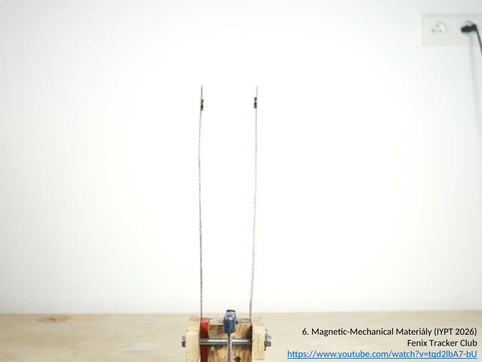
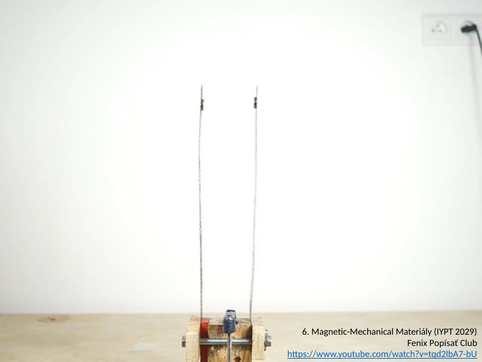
2026: 2026 -> 2029
Tracker: Tracker -> Popísať
